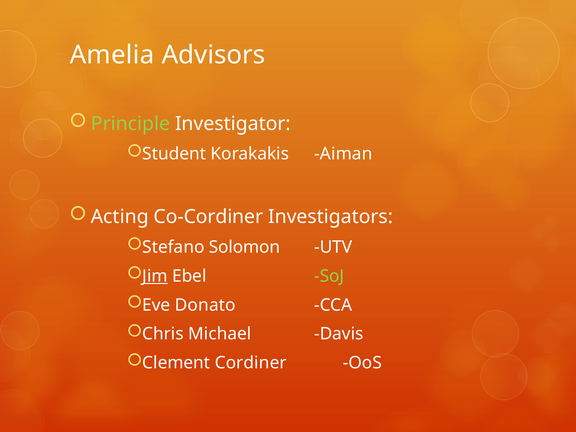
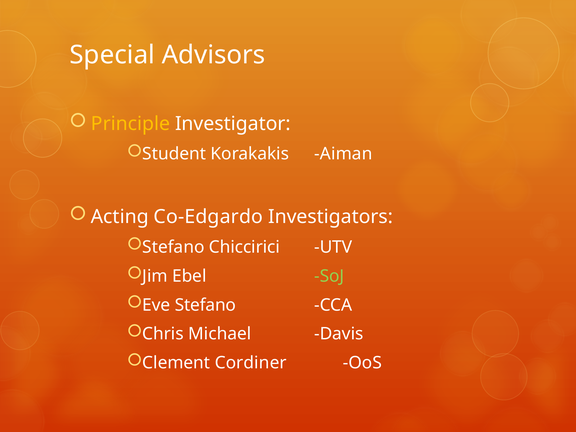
Amelia: Amelia -> Special
Principle colour: light green -> yellow
Co-Cordiner: Co-Cordiner -> Co-Edgardo
Solomon: Solomon -> Chiccirici
Jim underline: present -> none
Eve Donato: Donato -> Stefano
